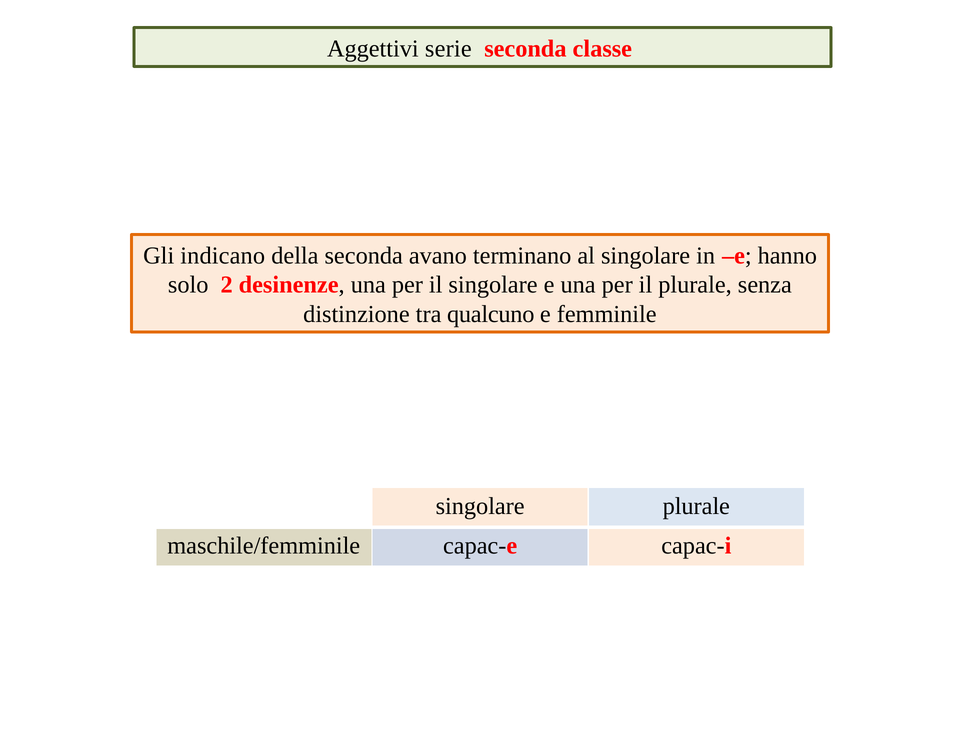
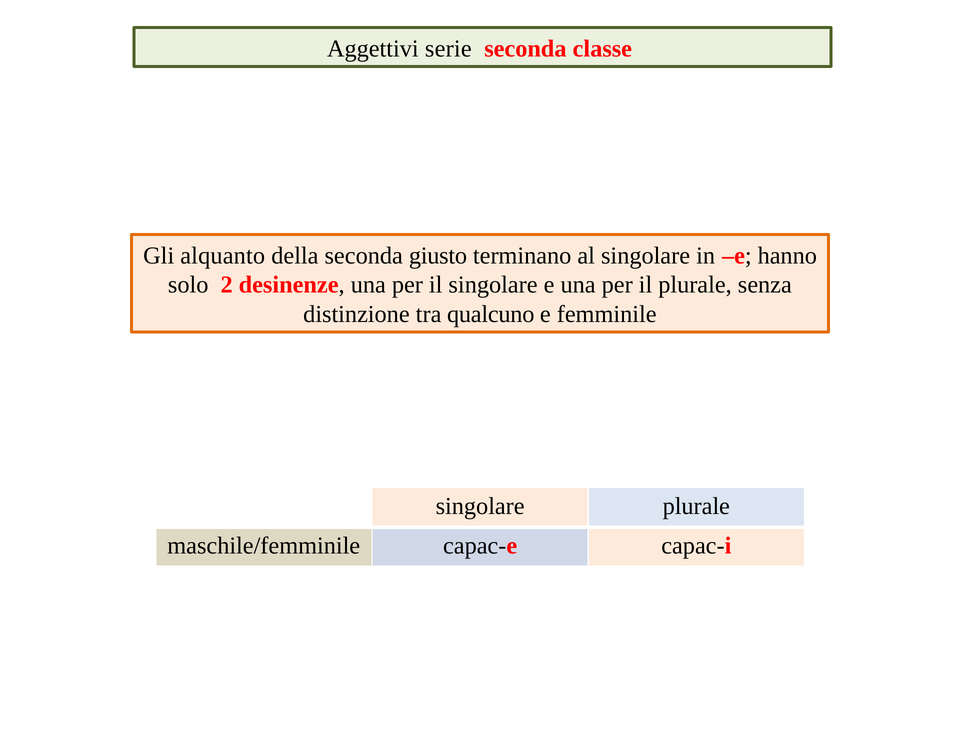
indicano: indicano -> alquanto
avano: avano -> giusto
